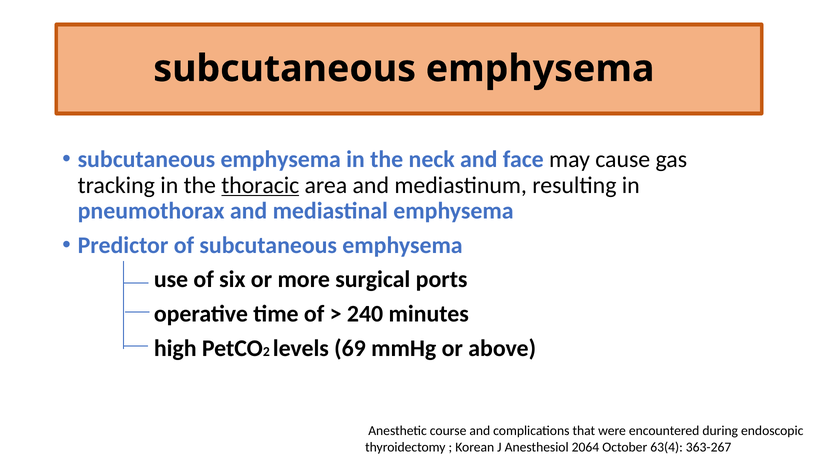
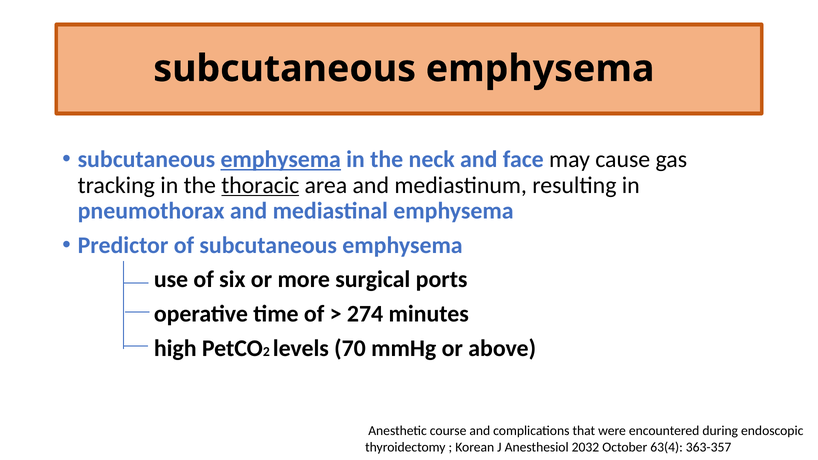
emphysema at (281, 160) underline: none -> present
240: 240 -> 274
69: 69 -> 70
2064: 2064 -> 2032
363-267: 363-267 -> 363-357
